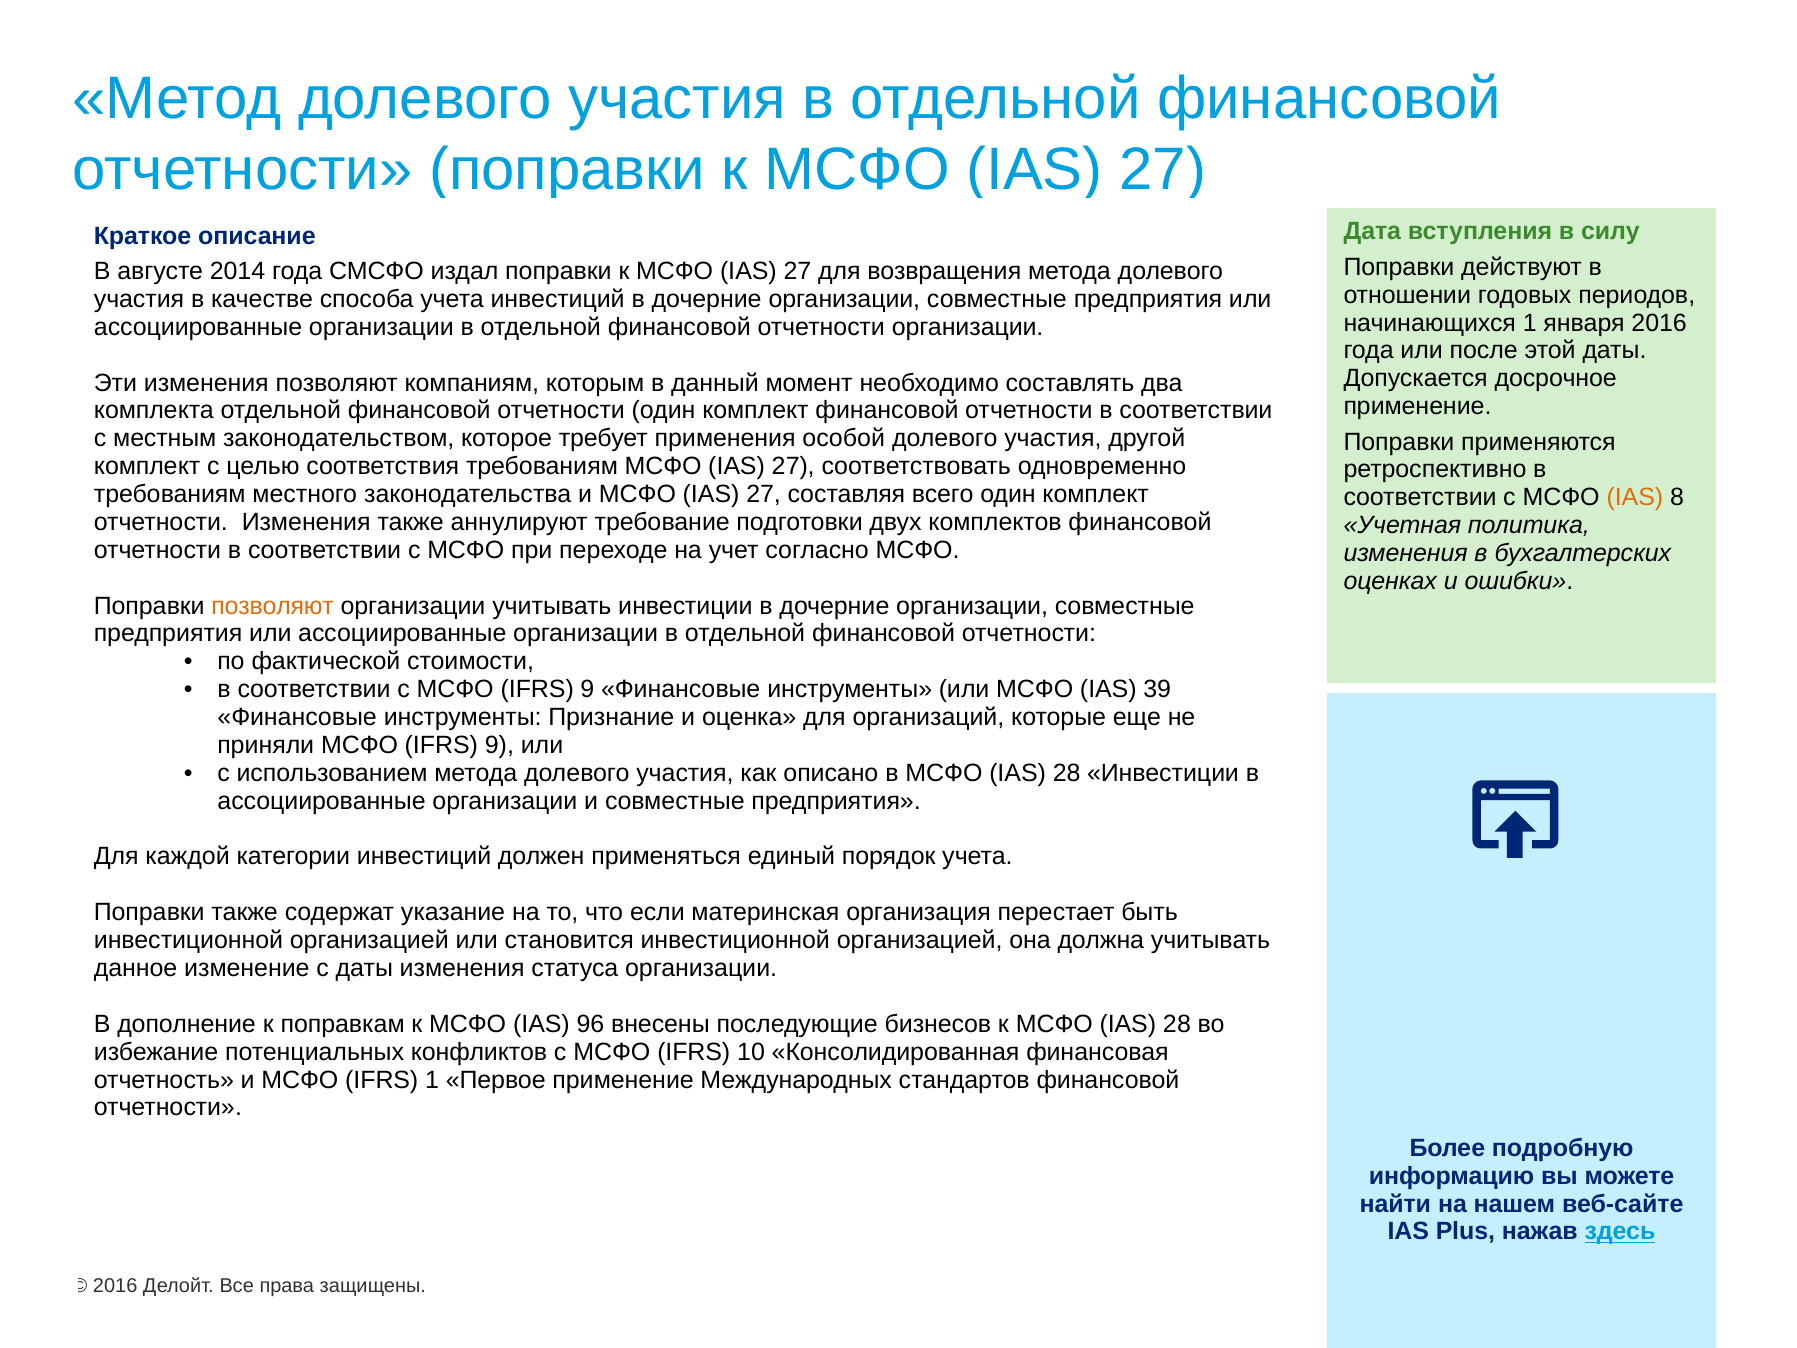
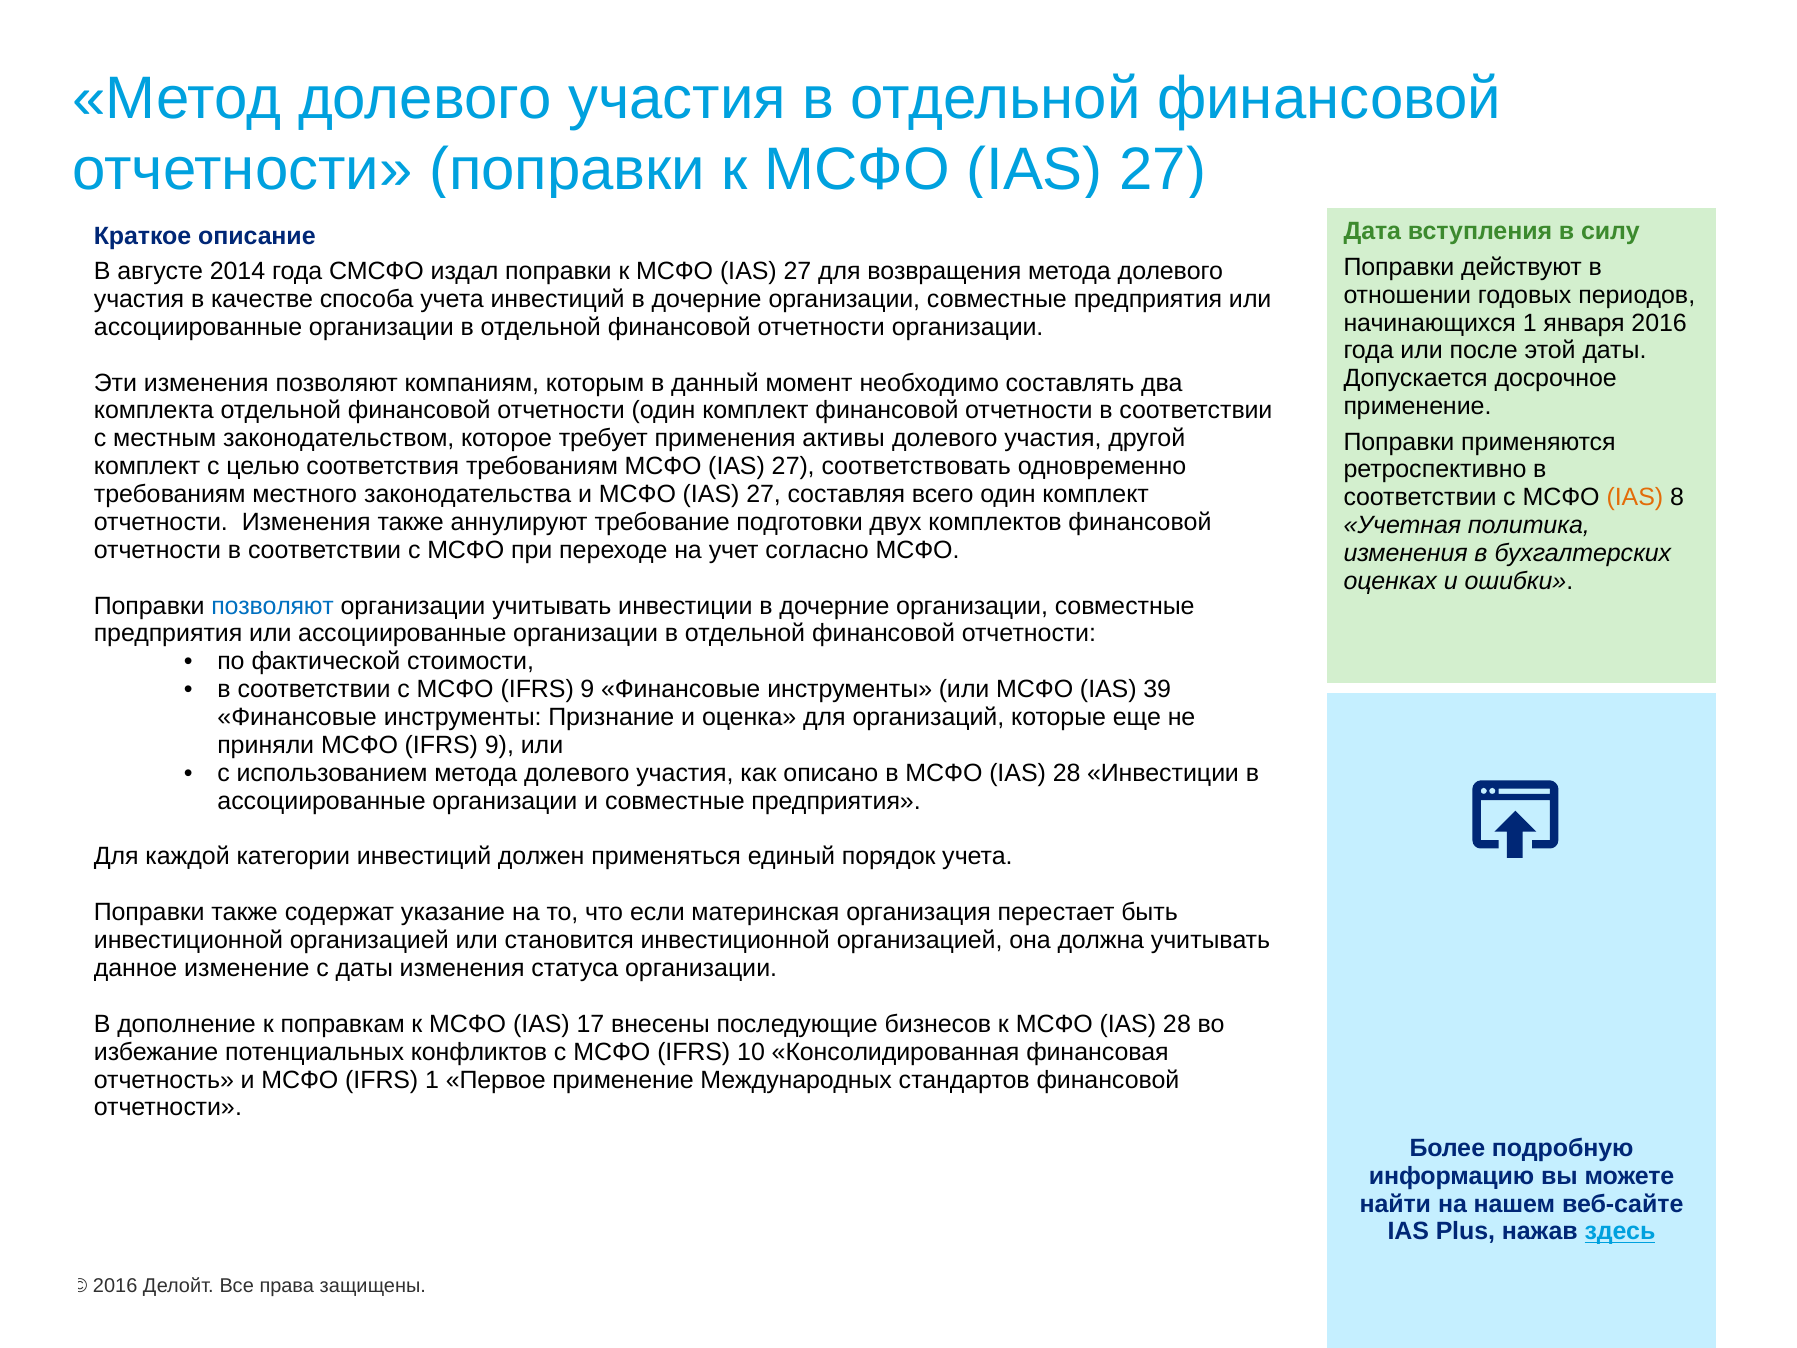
особой: особой -> активы
позволяют at (273, 606) colour: orange -> blue
96: 96 -> 17
